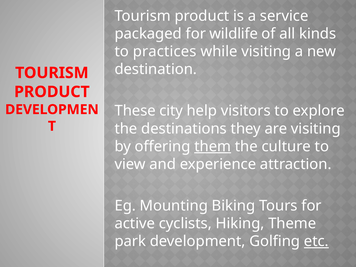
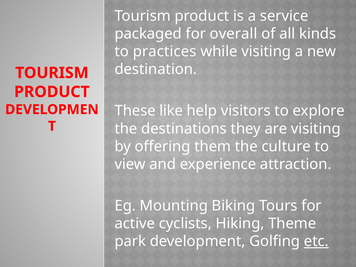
wildlife: wildlife -> overall
city: city -> like
them underline: present -> none
